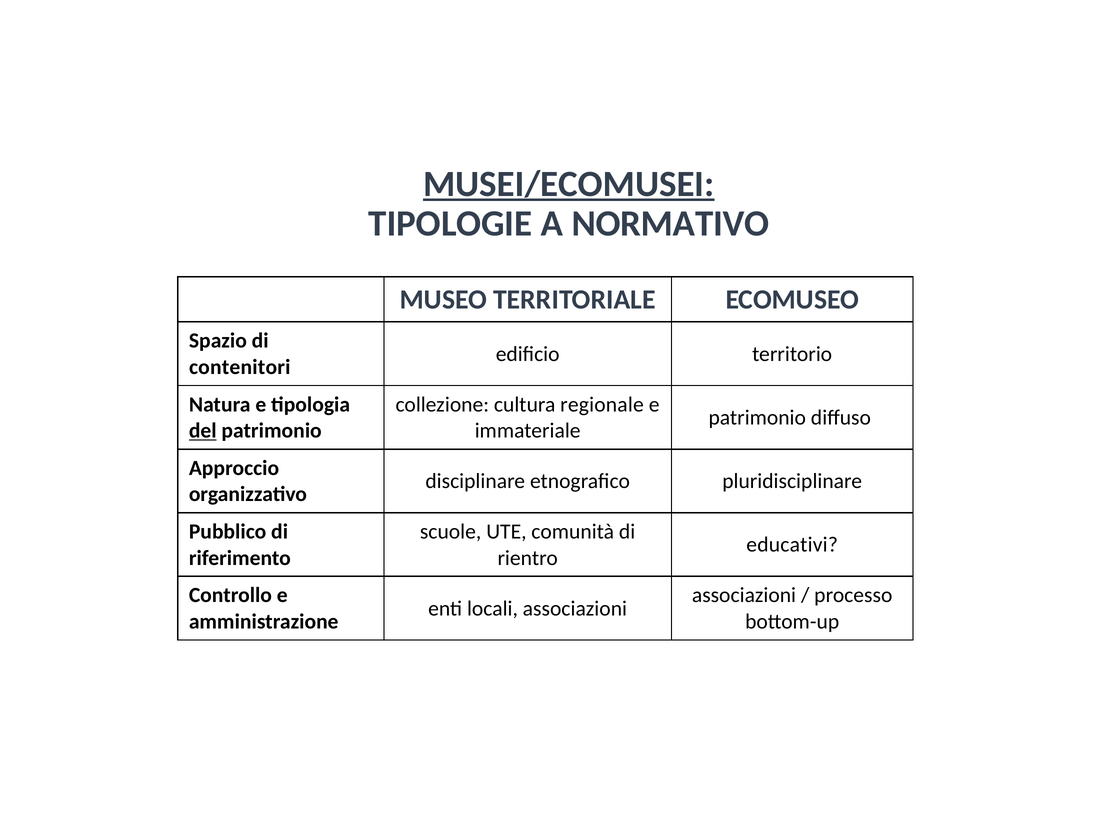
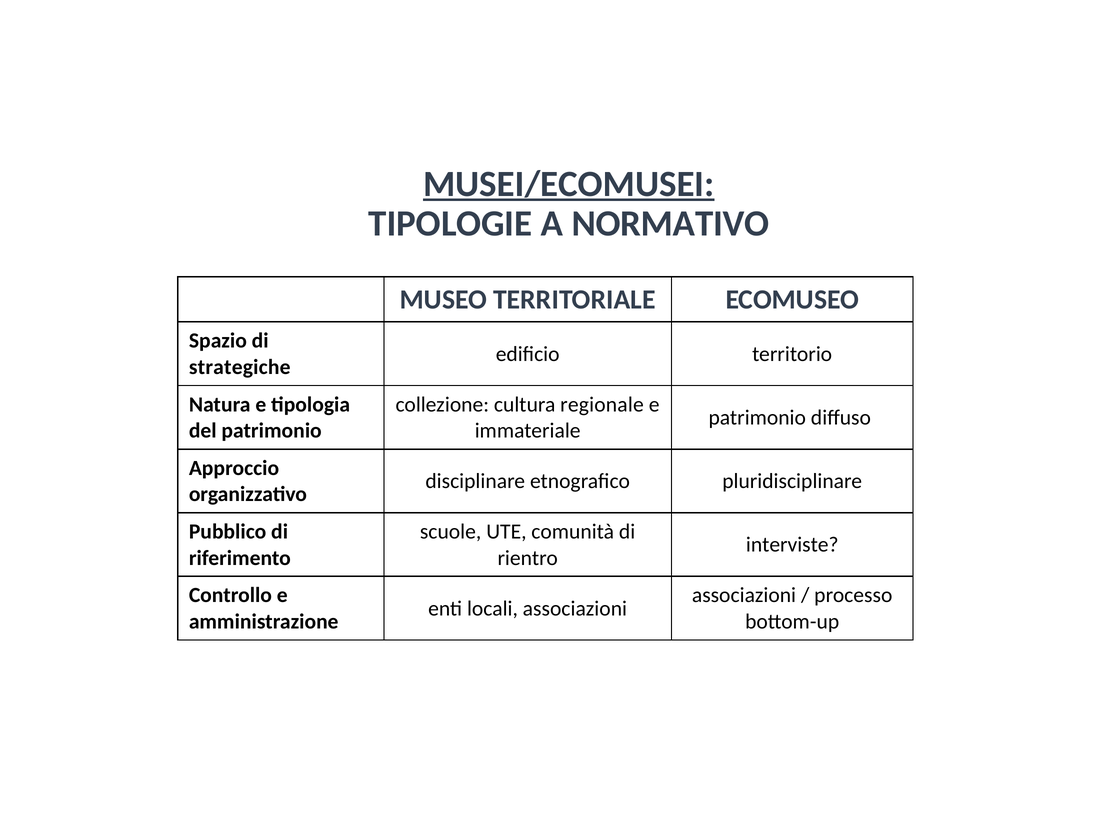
contenitori: contenitori -> strategiche
del underline: present -> none
educativi: educativi -> interviste
